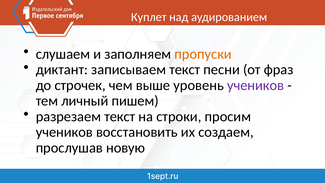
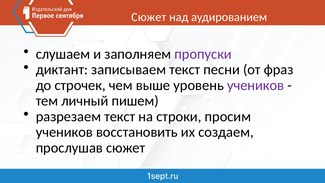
Куплет at (149, 17): Куплет -> Сюжет
пропуски colour: orange -> purple
прослушав новую: новую -> сюжет
